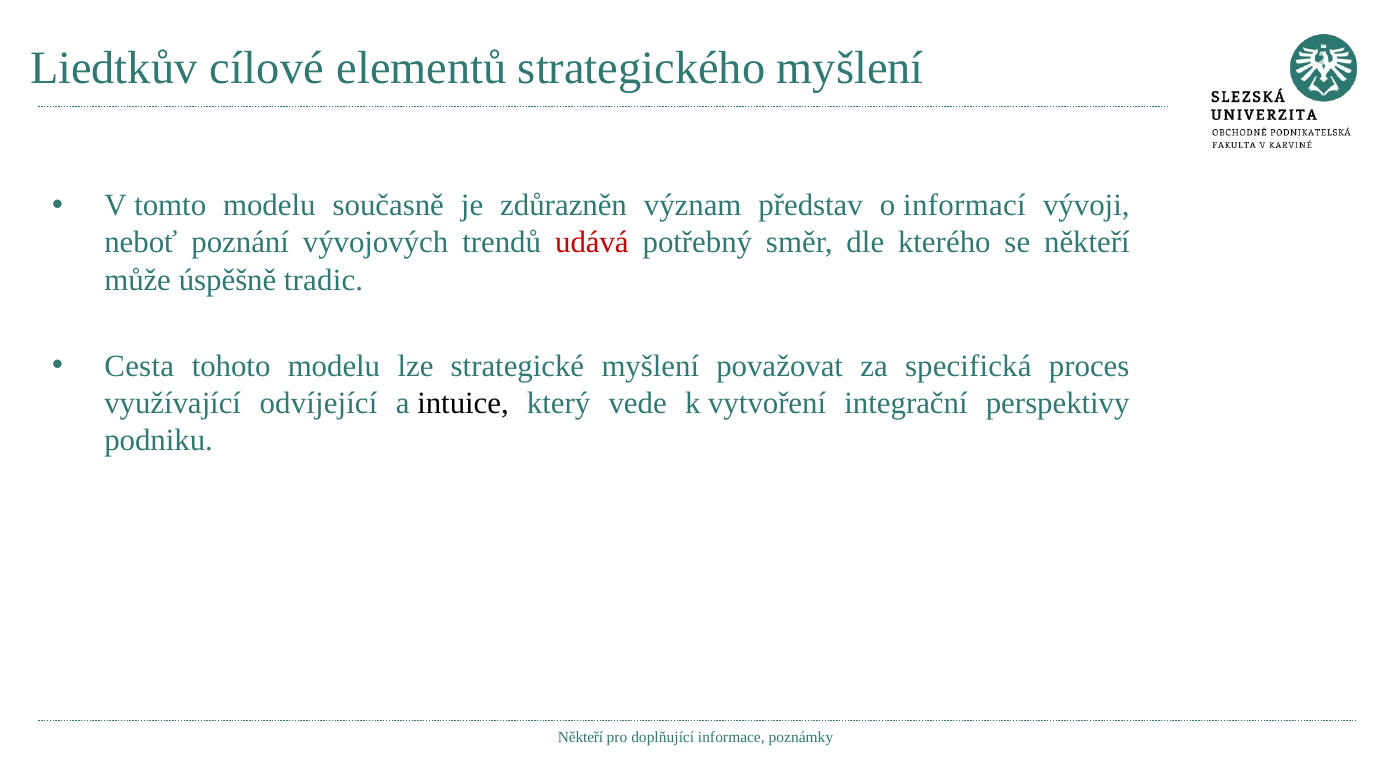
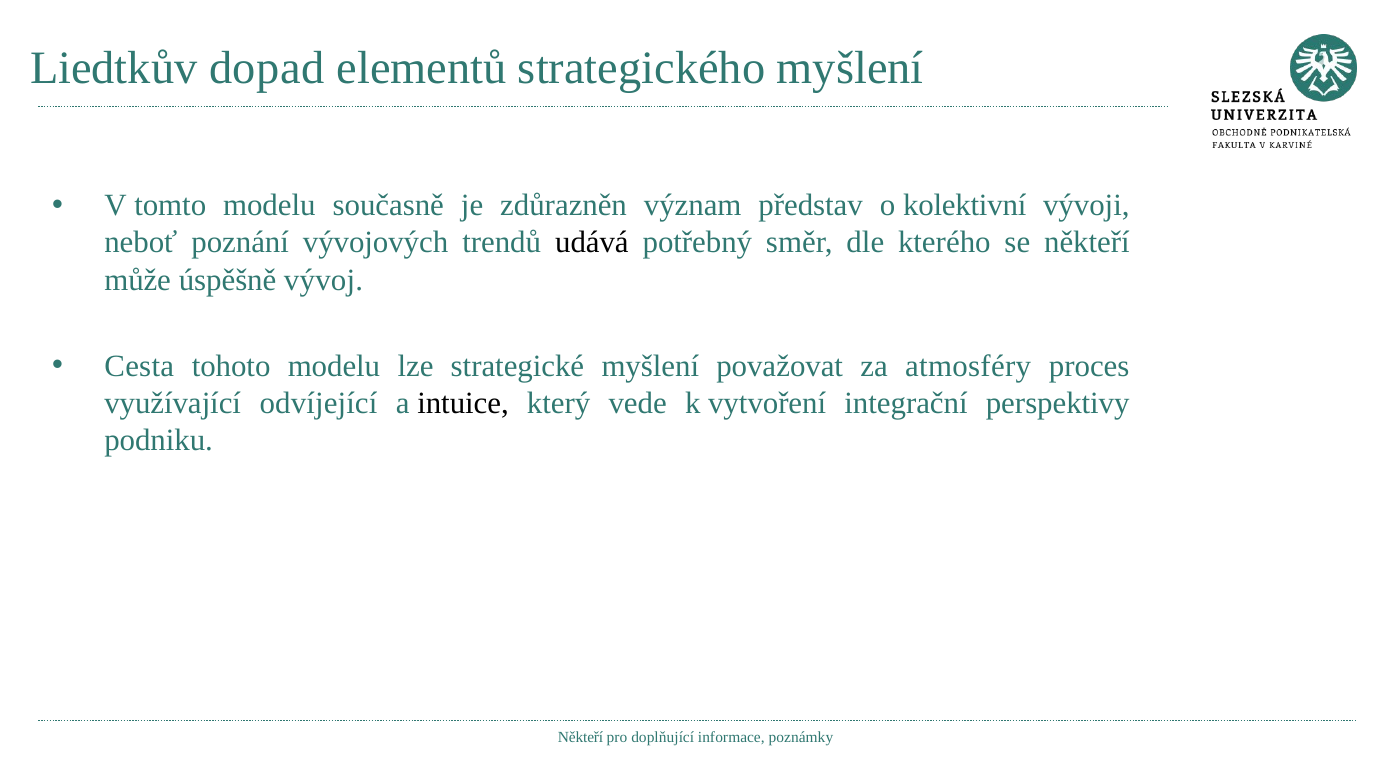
cílové: cílové -> dopad
informací: informací -> kolektivní
udává colour: red -> black
tradic: tradic -> vývoj
specifická: specifická -> atmosféry
